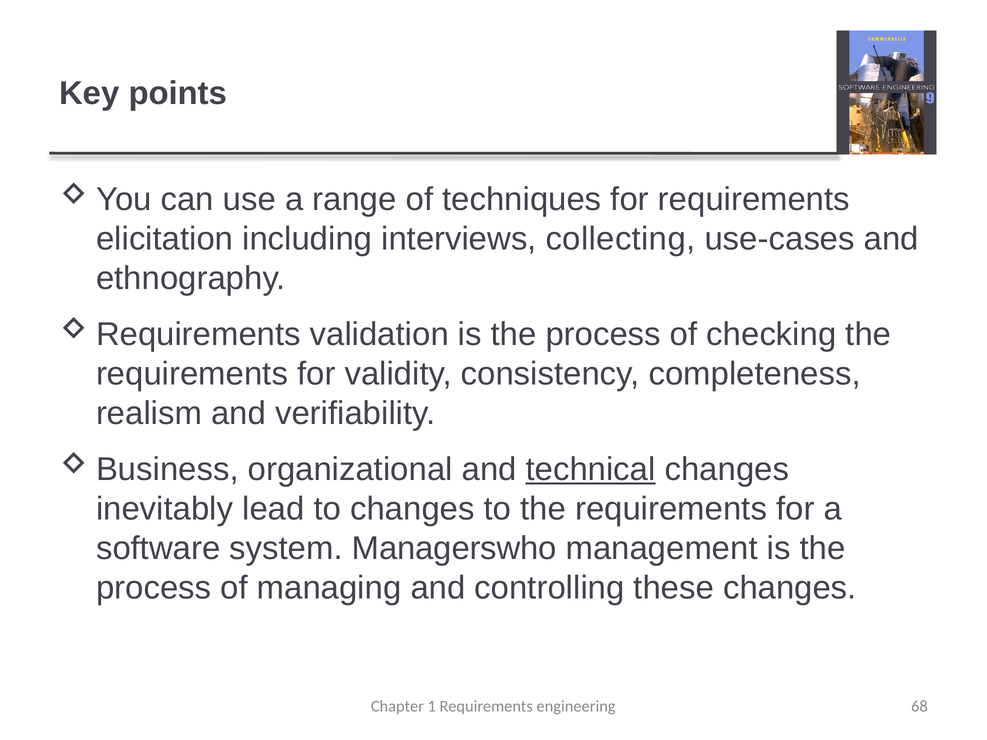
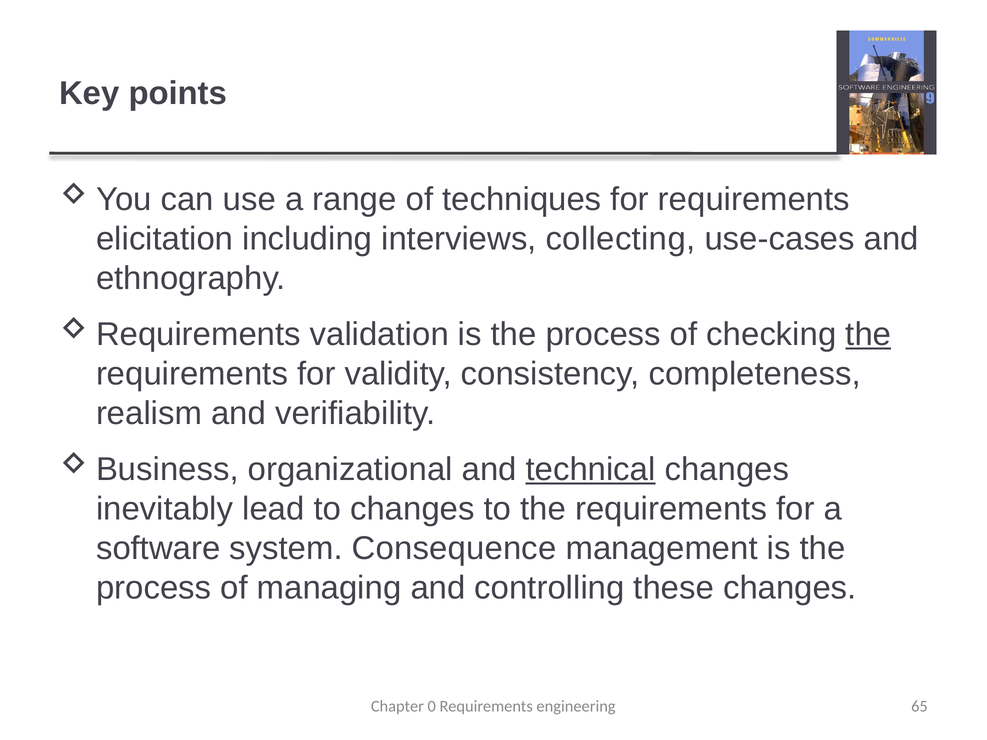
the at (868, 335) underline: none -> present
Managerswho: Managerswho -> Consequence
1: 1 -> 0
68: 68 -> 65
